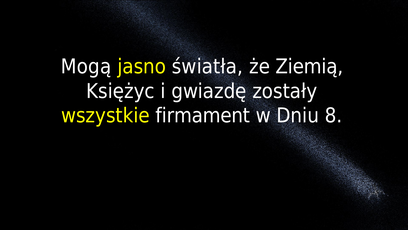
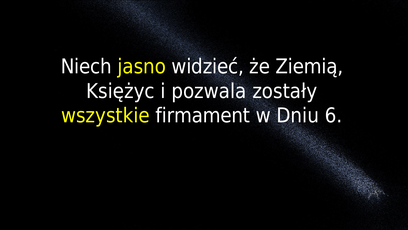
Mogą: Mogą -> Niech
światła: światła -> widzieć
gwiazdę: gwiazdę -> pozwala
8: 8 -> 6
